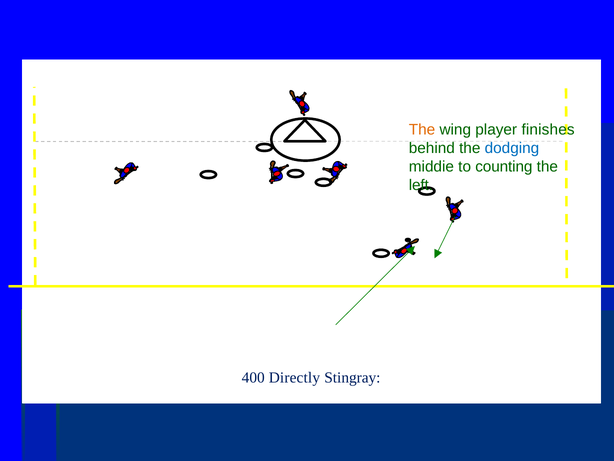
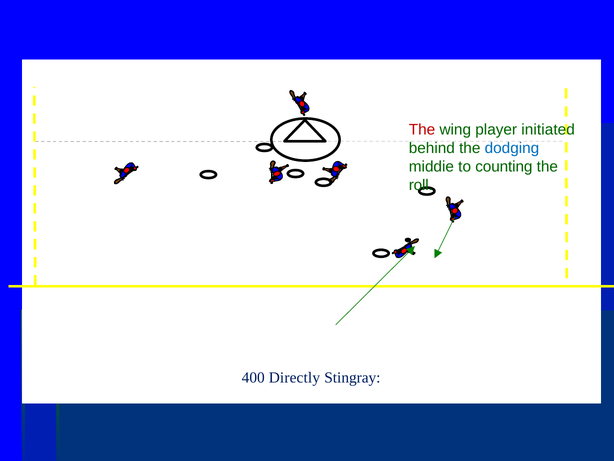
The at (422, 130) colour: orange -> red
finishes: finishes -> initiated
left: left -> roll
